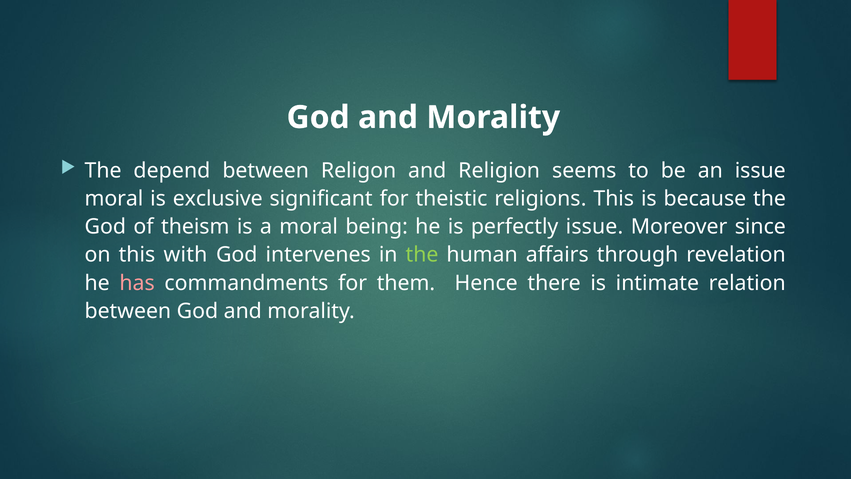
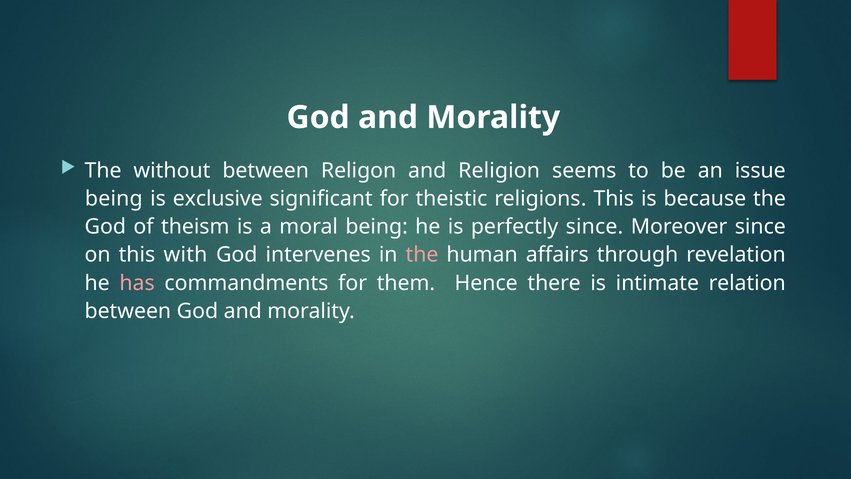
depend: depend -> without
moral at (114, 199): moral -> being
perfectly issue: issue -> since
the at (422, 255) colour: light green -> pink
